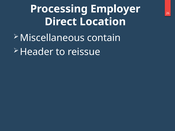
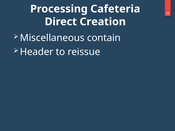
Employer: Employer -> Cafeteria
Location: Location -> Creation
